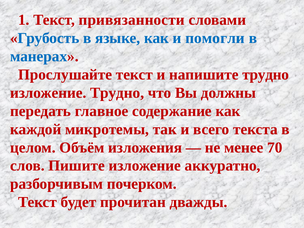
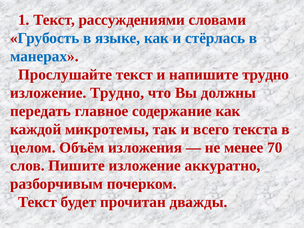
привязанности: привязанности -> рассуждениями
помогли: помогли -> стёрлась
